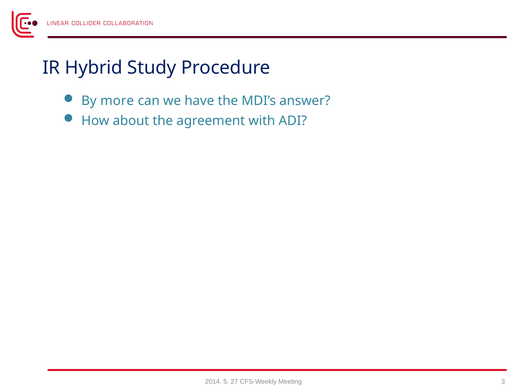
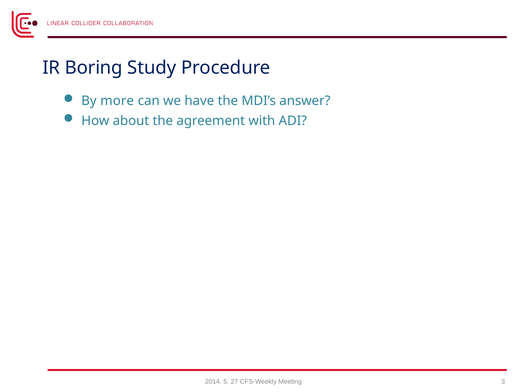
Hybrid: Hybrid -> Boring
